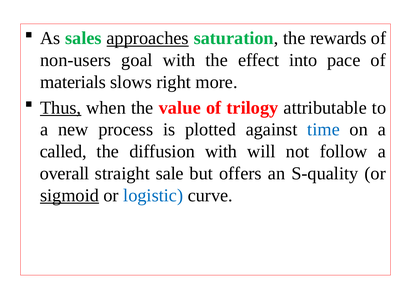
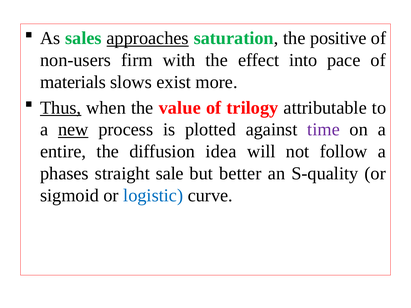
rewards: rewards -> positive
goal: goal -> firm
right: right -> exist
new underline: none -> present
time colour: blue -> purple
called: called -> entire
diffusion with: with -> idea
overall: overall -> phases
offers: offers -> better
sigmoid underline: present -> none
